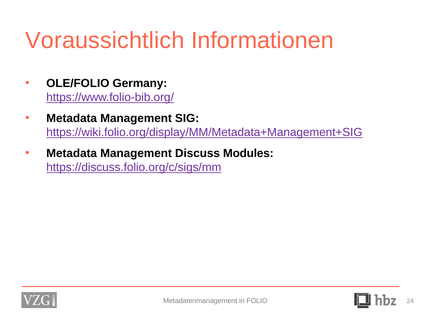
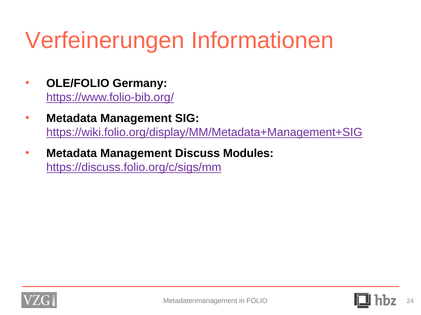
Voraussichtlich: Voraussichtlich -> Verfeinerungen
